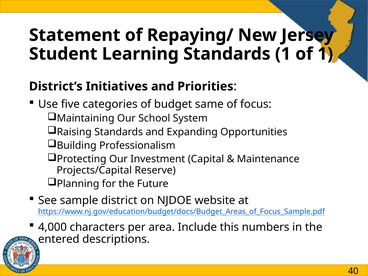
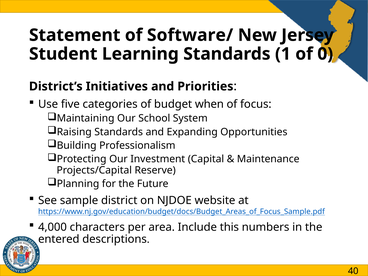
Repaying/: Repaying/ -> Software/
of 1: 1 -> 0
same: same -> when
